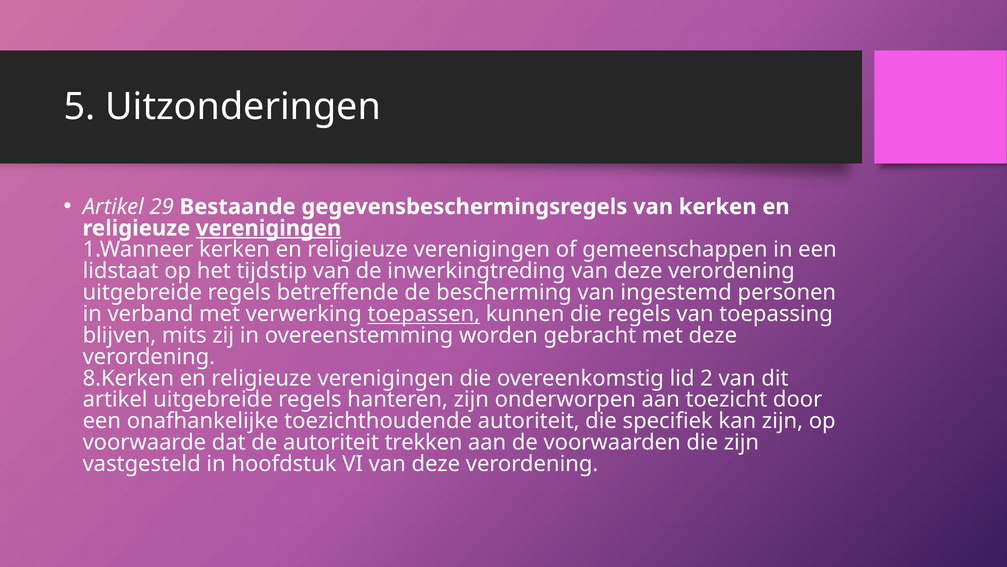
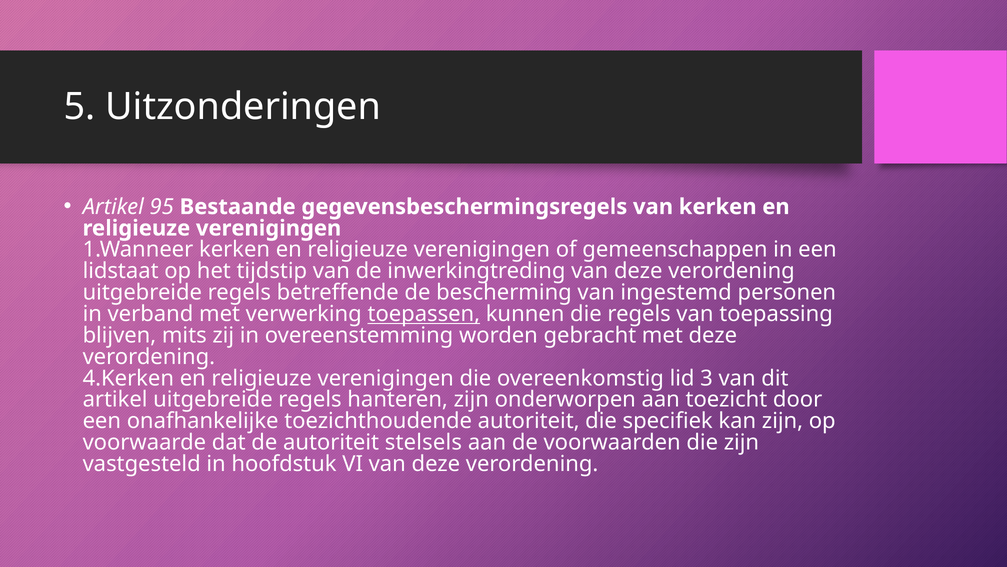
29: 29 -> 95
verenigingen at (269, 228) underline: present -> none
8.Kerken: 8.Kerken -> 4.Kerken
2: 2 -> 3
trekken: trekken -> stelsels
